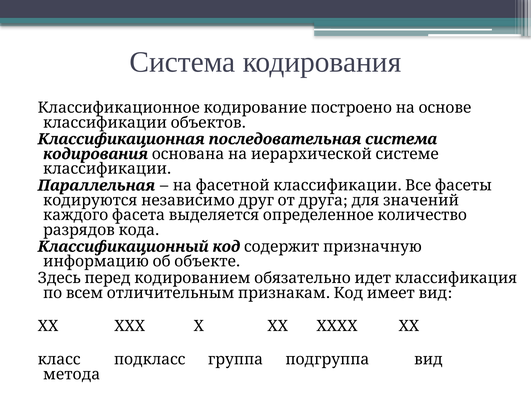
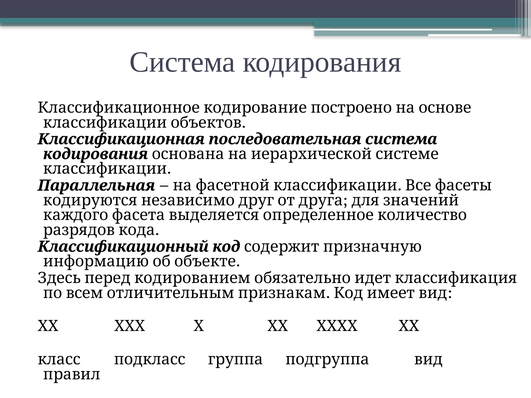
метода: метода -> правил
